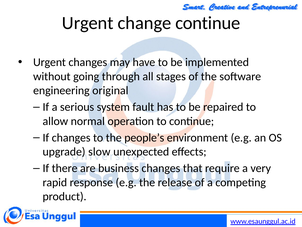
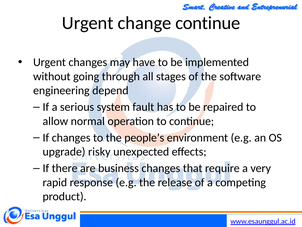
original: original -> depend
slow: slow -> risky
